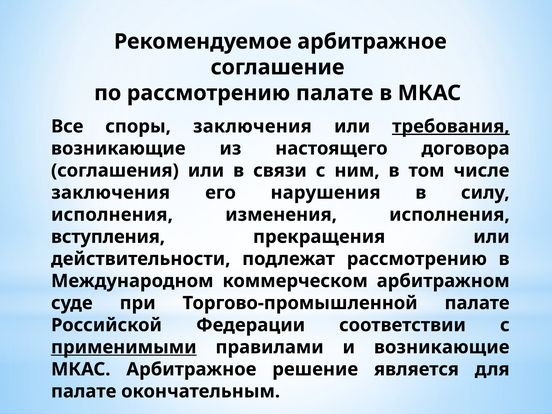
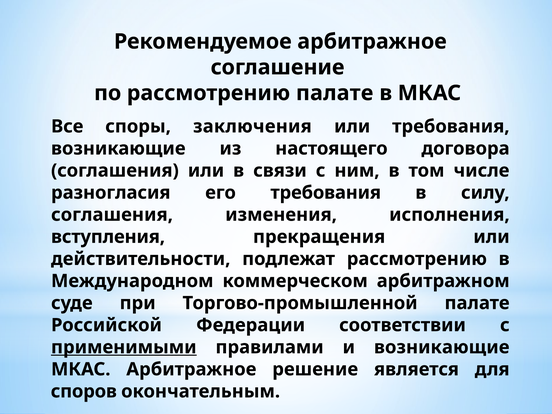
требования at (451, 126) underline: present -> none
заключения at (111, 193): заключения -> разногласия
его нарушения: нарушения -> требования
исполнения at (112, 215): исполнения -> соглашения
палате at (84, 391): палате -> споров
